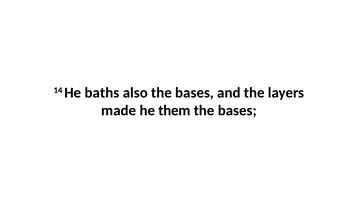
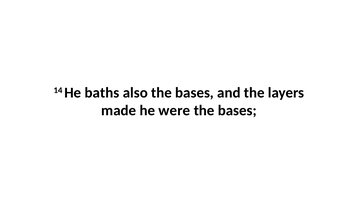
them: them -> were
